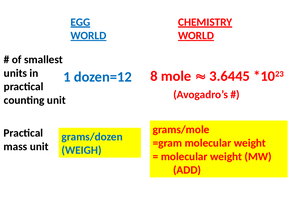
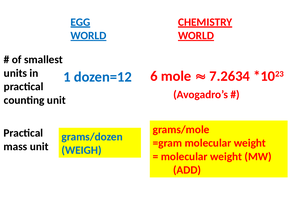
8: 8 -> 6
3.6445: 3.6445 -> 7.2634
